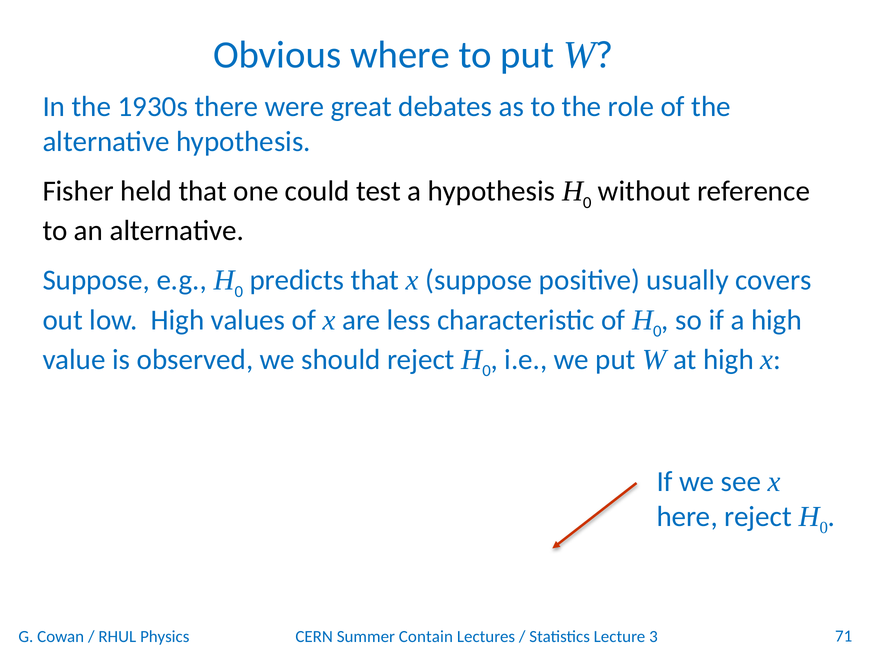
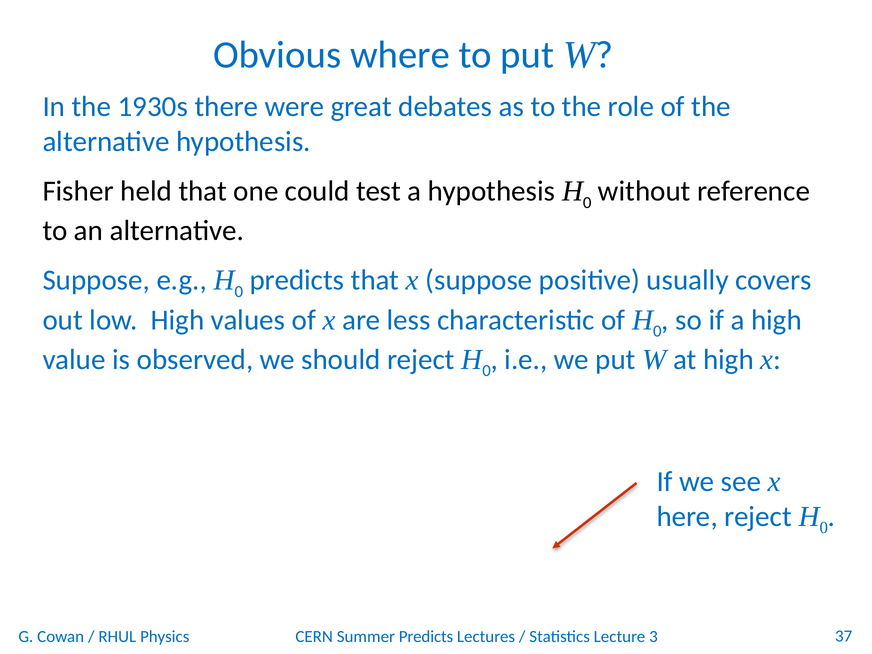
Summer Contain: Contain -> Predicts
71: 71 -> 37
